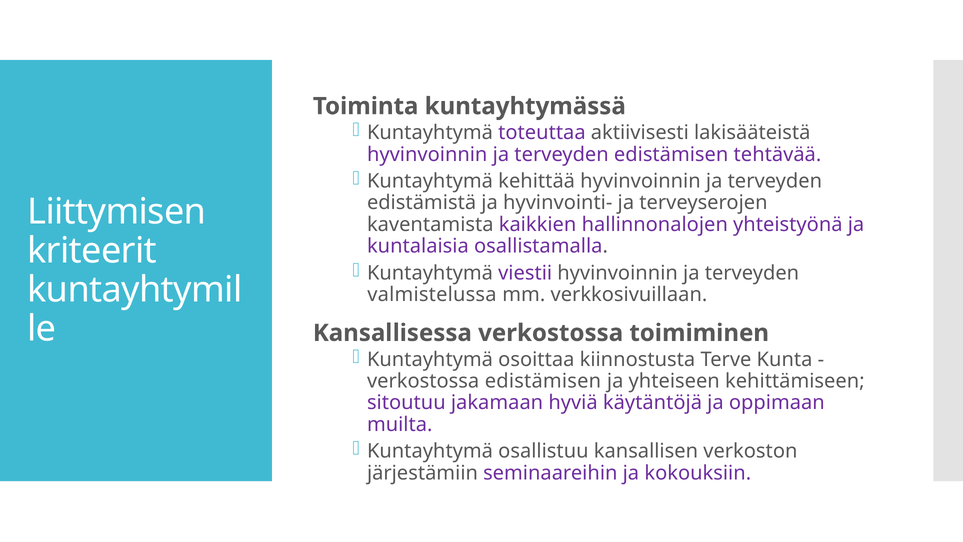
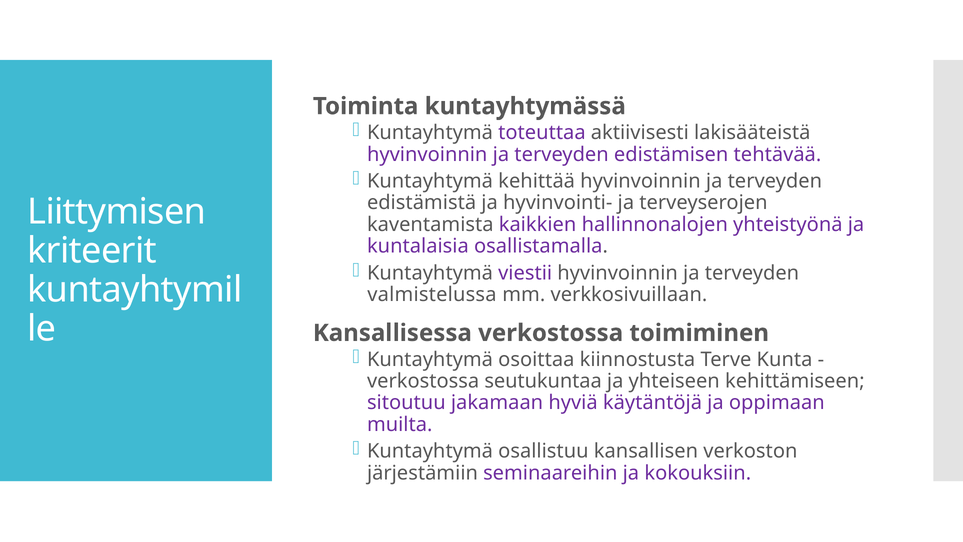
verkostossa edistämisen: edistämisen -> seutukuntaa
